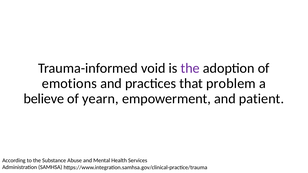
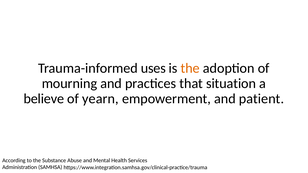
void: void -> uses
the at (190, 68) colour: purple -> orange
emotions: emotions -> mourning
problem: problem -> situation
